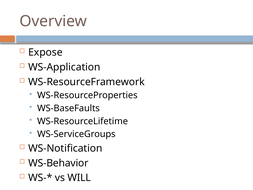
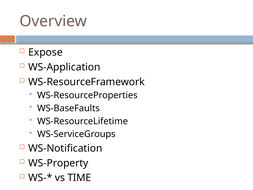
WS-Behavior: WS-Behavior -> WS-Property
WILL: WILL -> TIME
